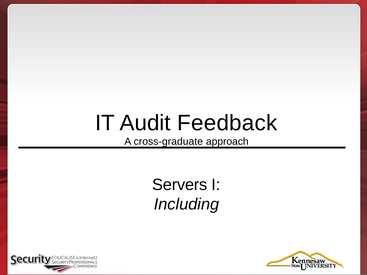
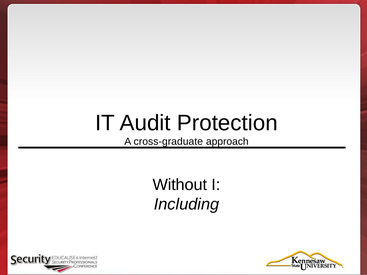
Feedback: Feedback -> Protection
Servers: Servers -> Without
